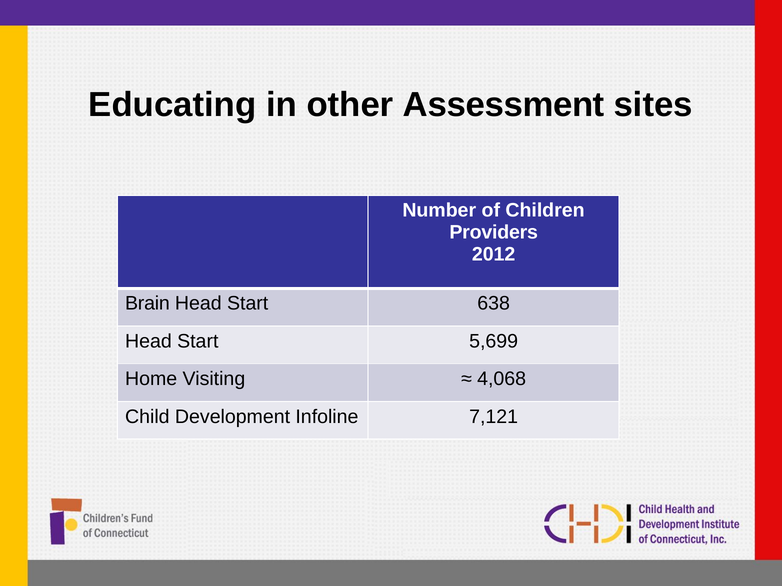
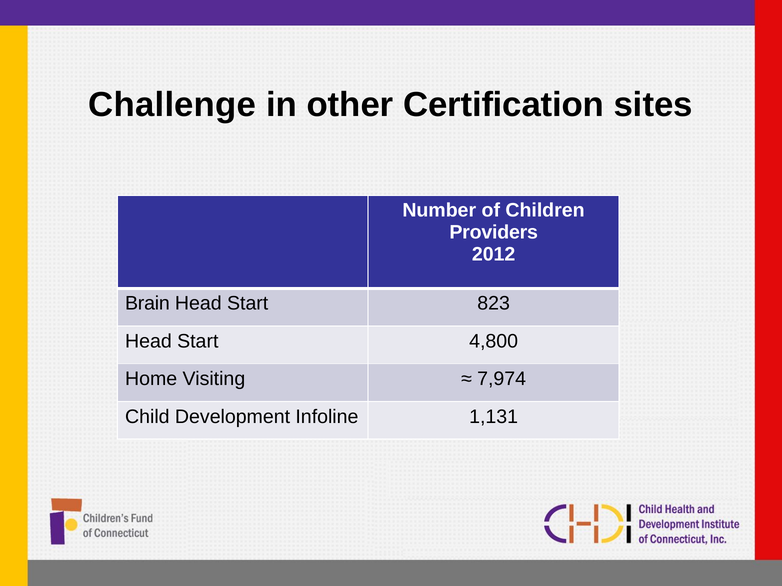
Educating: Educating -> Challenge
Assessment: Assessment -> Certification
638: 638 -> 823
5,699: 5,699 -> 4,800
4,068: 4,068 -> 7,974
7,121: 7,121 -> 1,131
